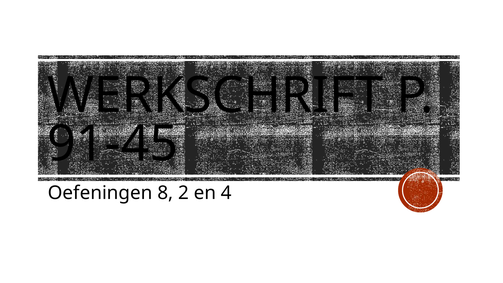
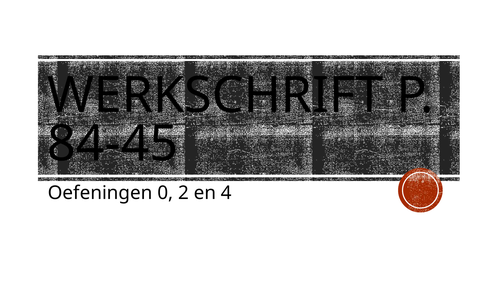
91-45: 91-45 -> 84-45
8: 8 -> 0
